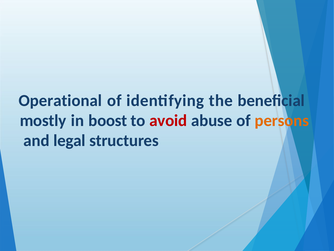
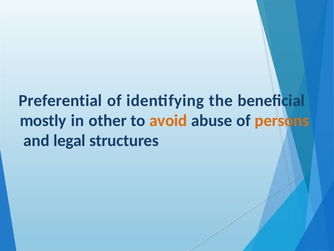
Operational: Operational -> Preferential
boost: boost -> other
avoid colour: red -> orange
